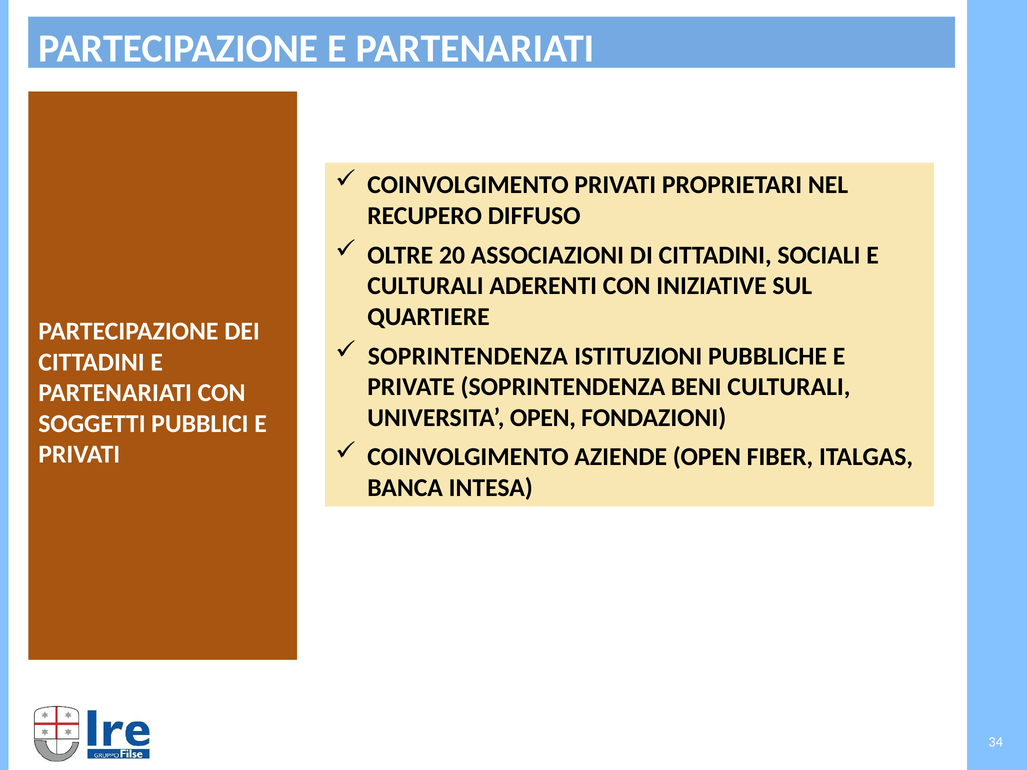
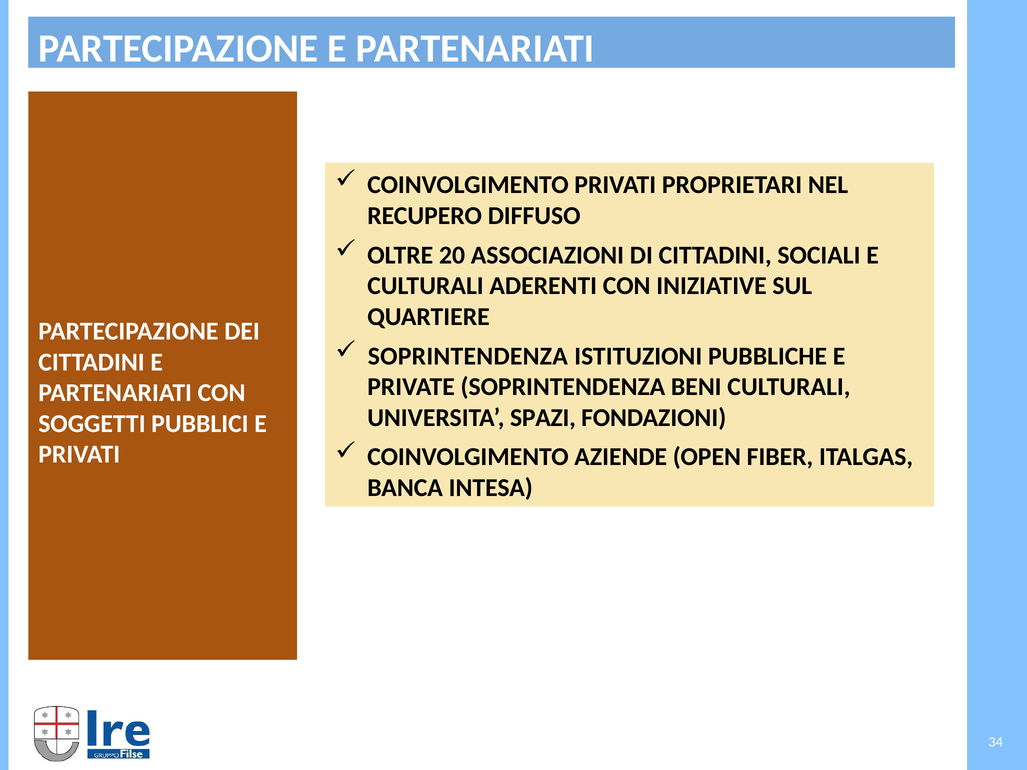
UNIVERSITA OPEN: OPEN -> SPAZI
